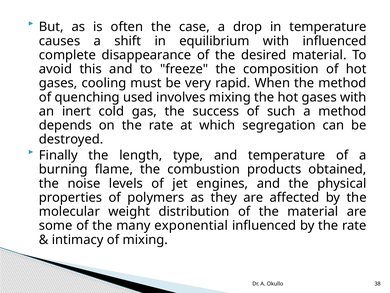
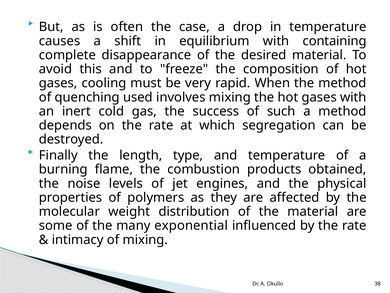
with influenced: influenced -> containing
